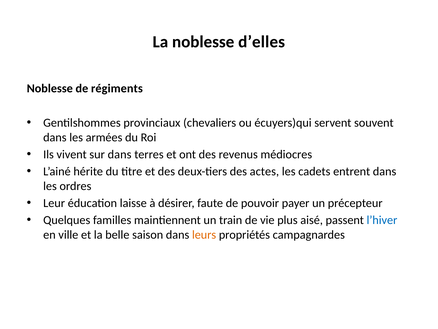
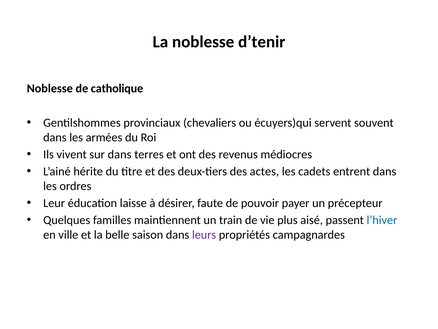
d’elles: d’elles -> d’tenir
régiments: régiments -> catholique
leurs colour: orange -> purple
